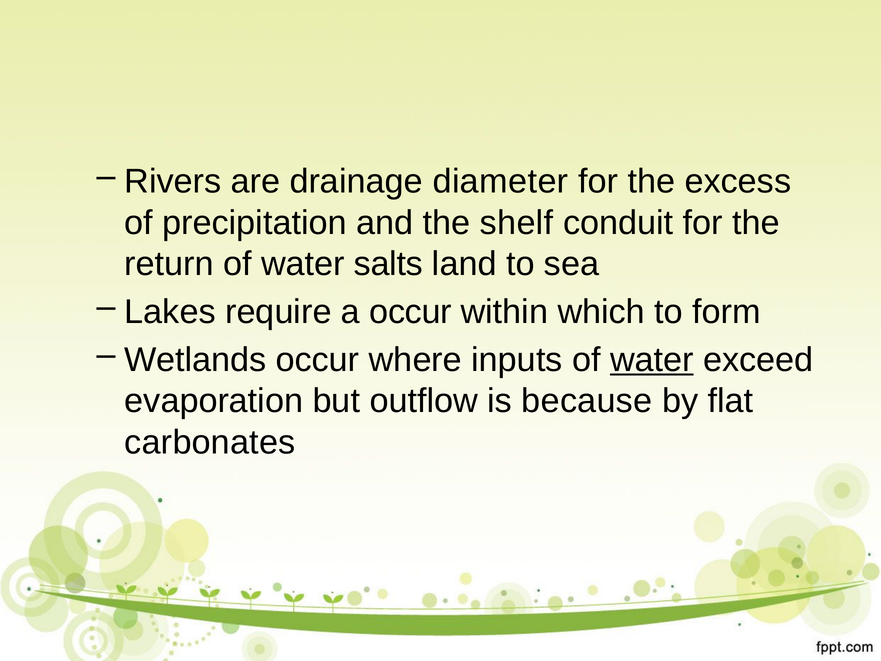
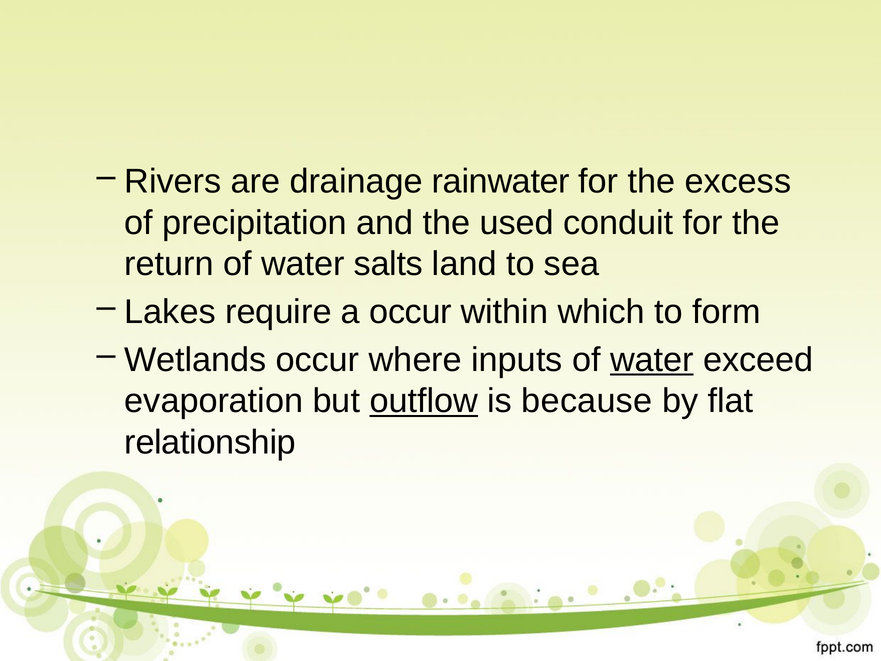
diameter: diameter -> rainwater
shelf: shelf -> used
outflow underline: none -> present
carbonates: carbonates -> relationship
